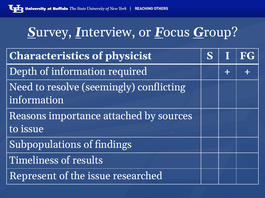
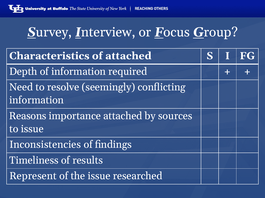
of physicist: physicist -> attached
Subpopulations: Subpopulations -> Inconsistencies
